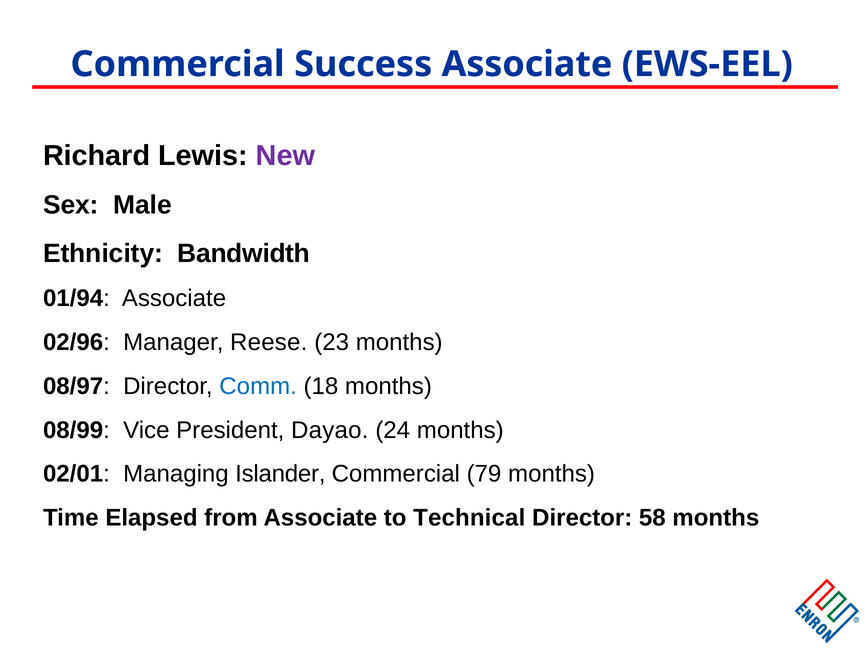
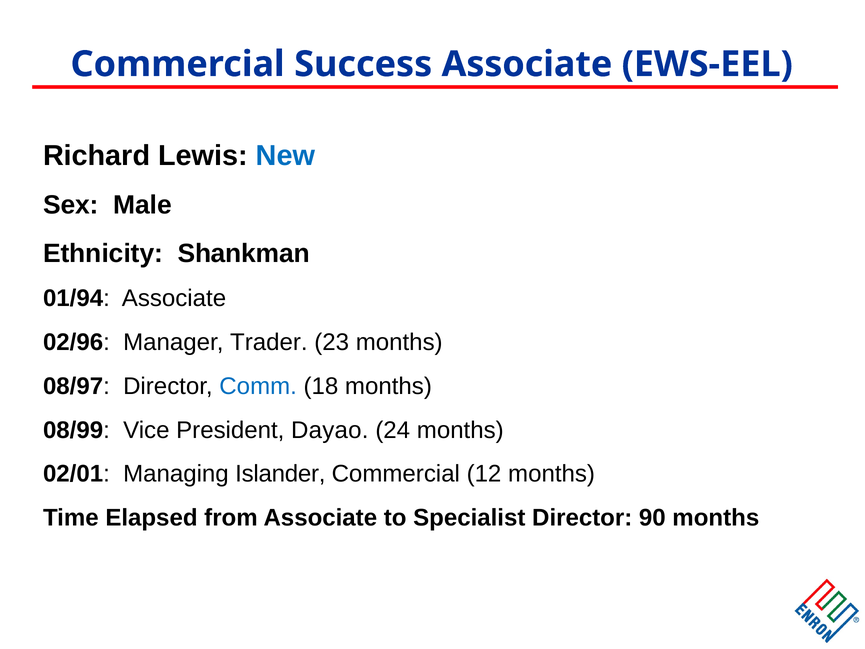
New colour: purple -> blue
Bandwidth: Bandwidth -> Shankman
Reese: Reese -> Trader
79: 79 -> 12
Technical: Technical -> Specialist
58: 58 -> 90
